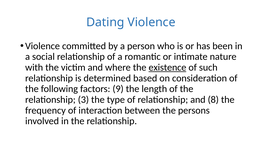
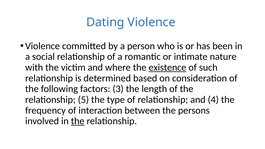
9: 9 -> 3
3: 3 -> 5
8: 8 -> 4
the at (78, 121) underline: none -> present
